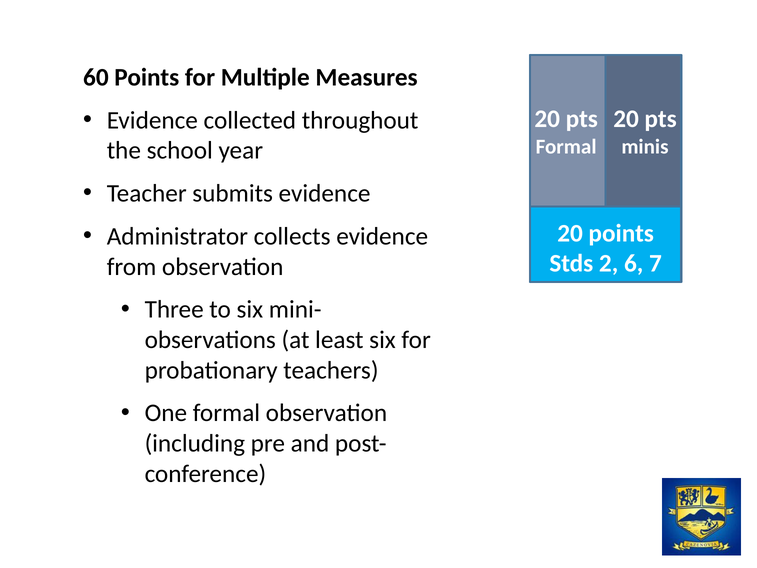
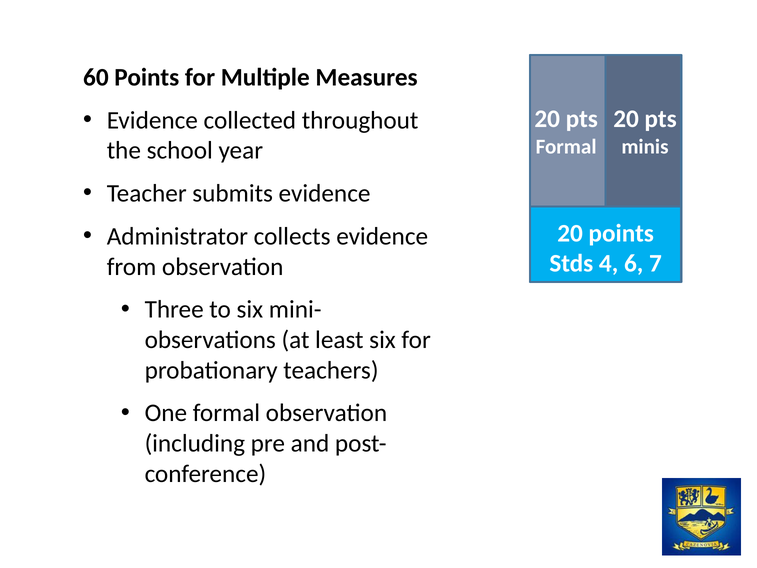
2: 2 -> 4
